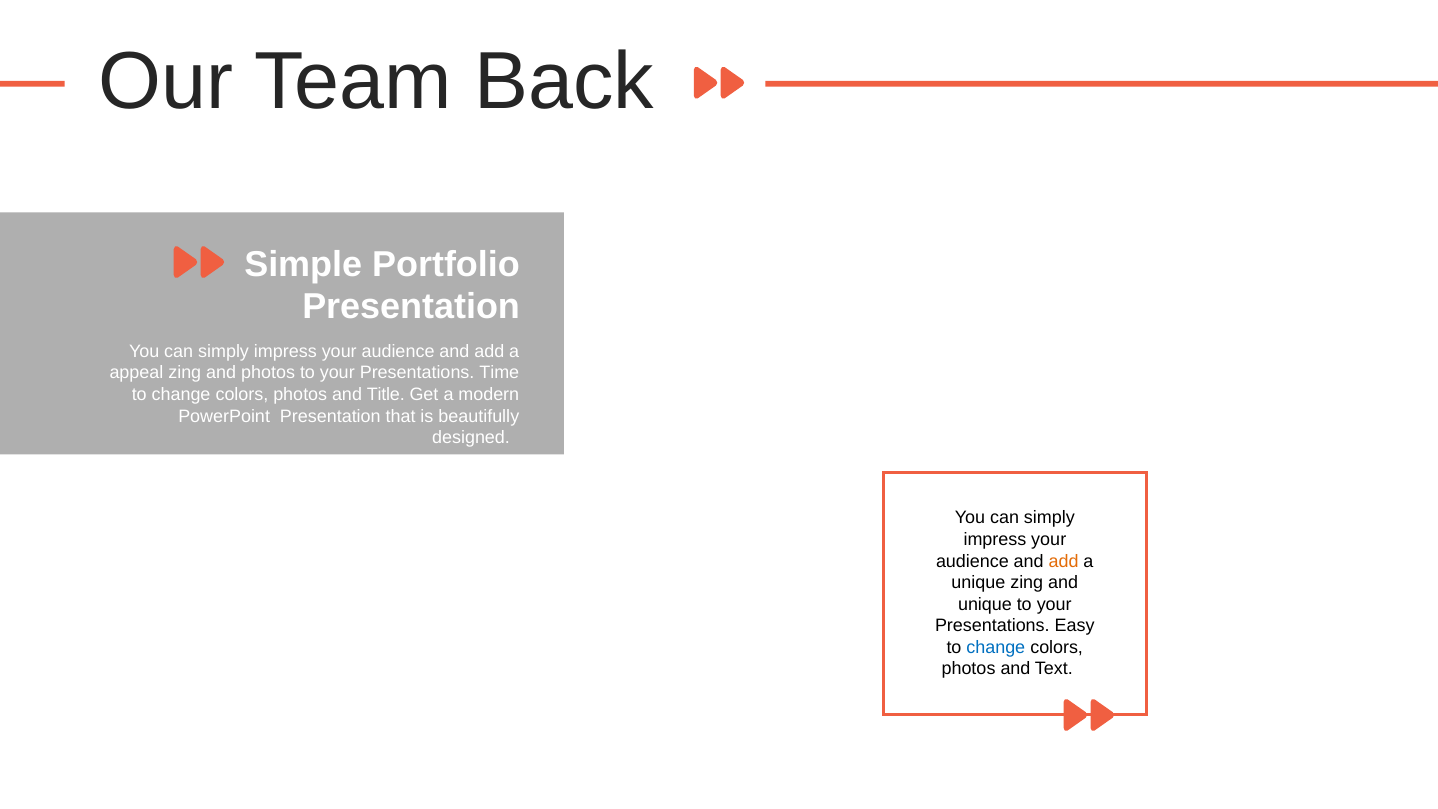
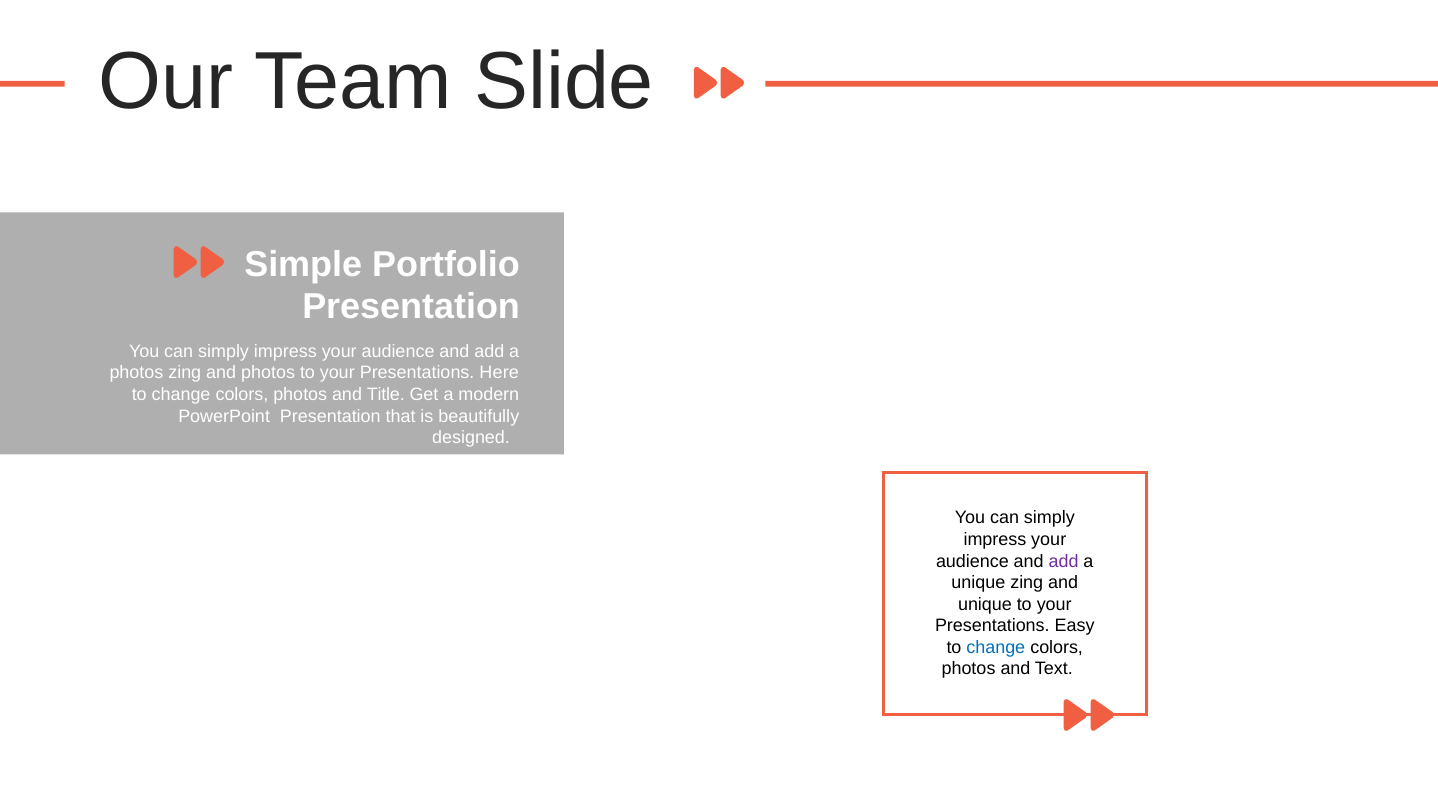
Back: Back -> Slide
appeal at (136, 373): appeal -> photos
Time: Time -> Here
add at (1064, 561) colour: orange -> purple
